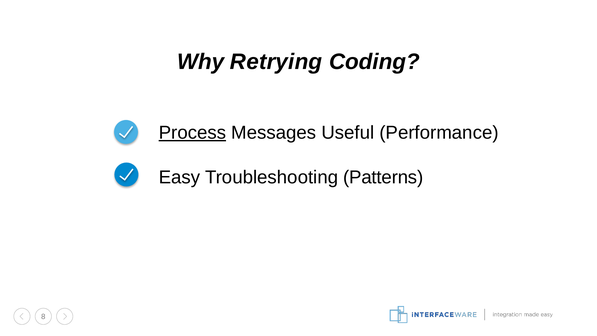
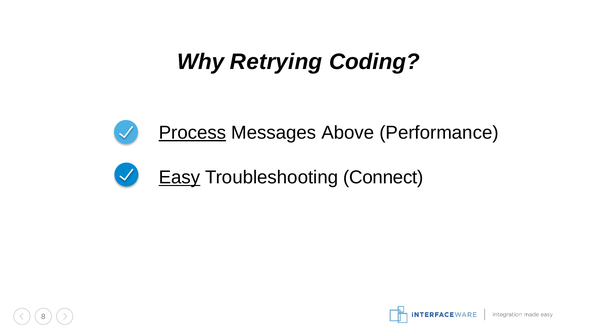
Useful: Useful -> Above
Easy underline: none -> present
Patterns: Patterns -> Connect
